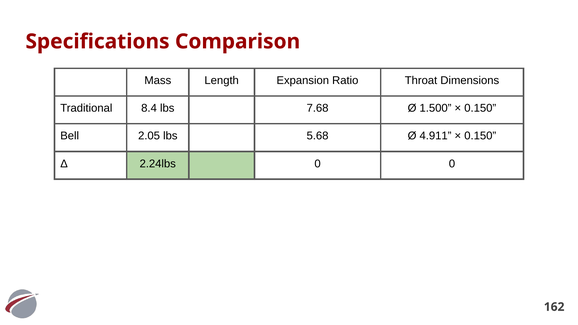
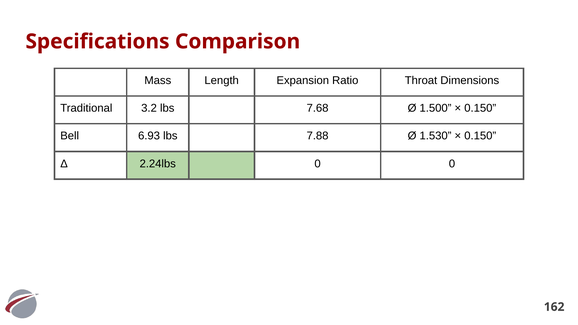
8.4: 8.4 -> 3.2
2.05: 2.05 -> 6.93
5.68: 5.68 -> 7.88
4.911: 4.911 -> 1.530
